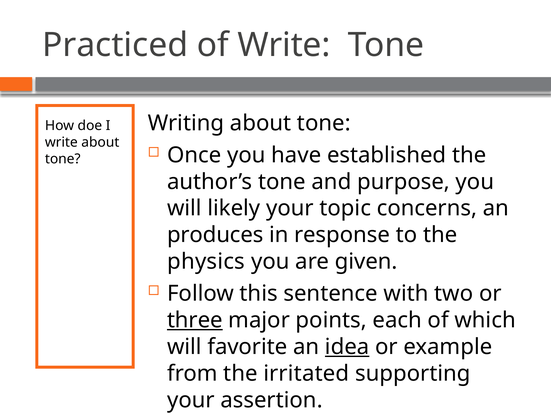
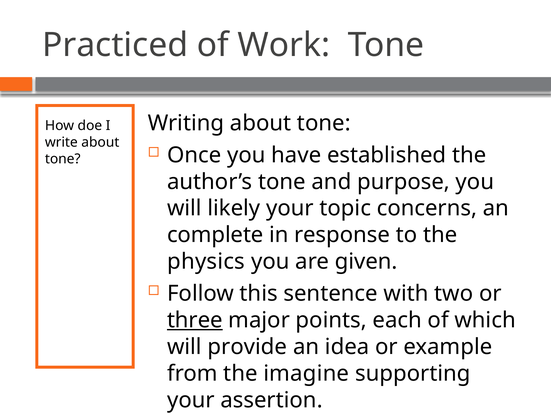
of Write: Write -> Work
produces: produces -> complete
favorite: favorite -> provide
idea underline: present -> none
irritated: irritated -> imagine
